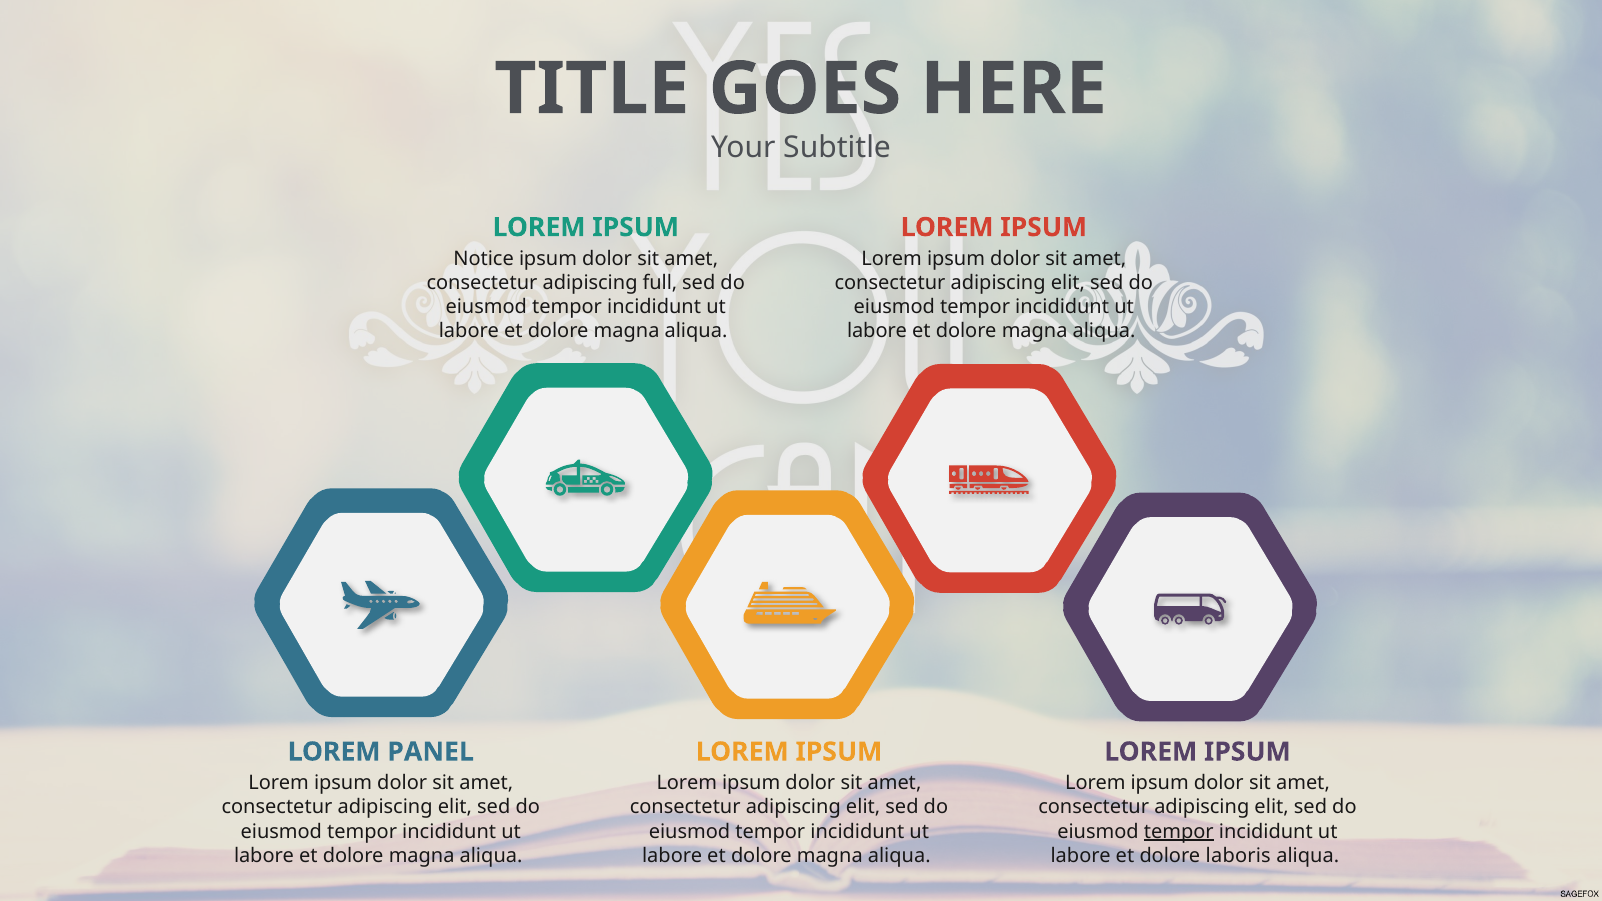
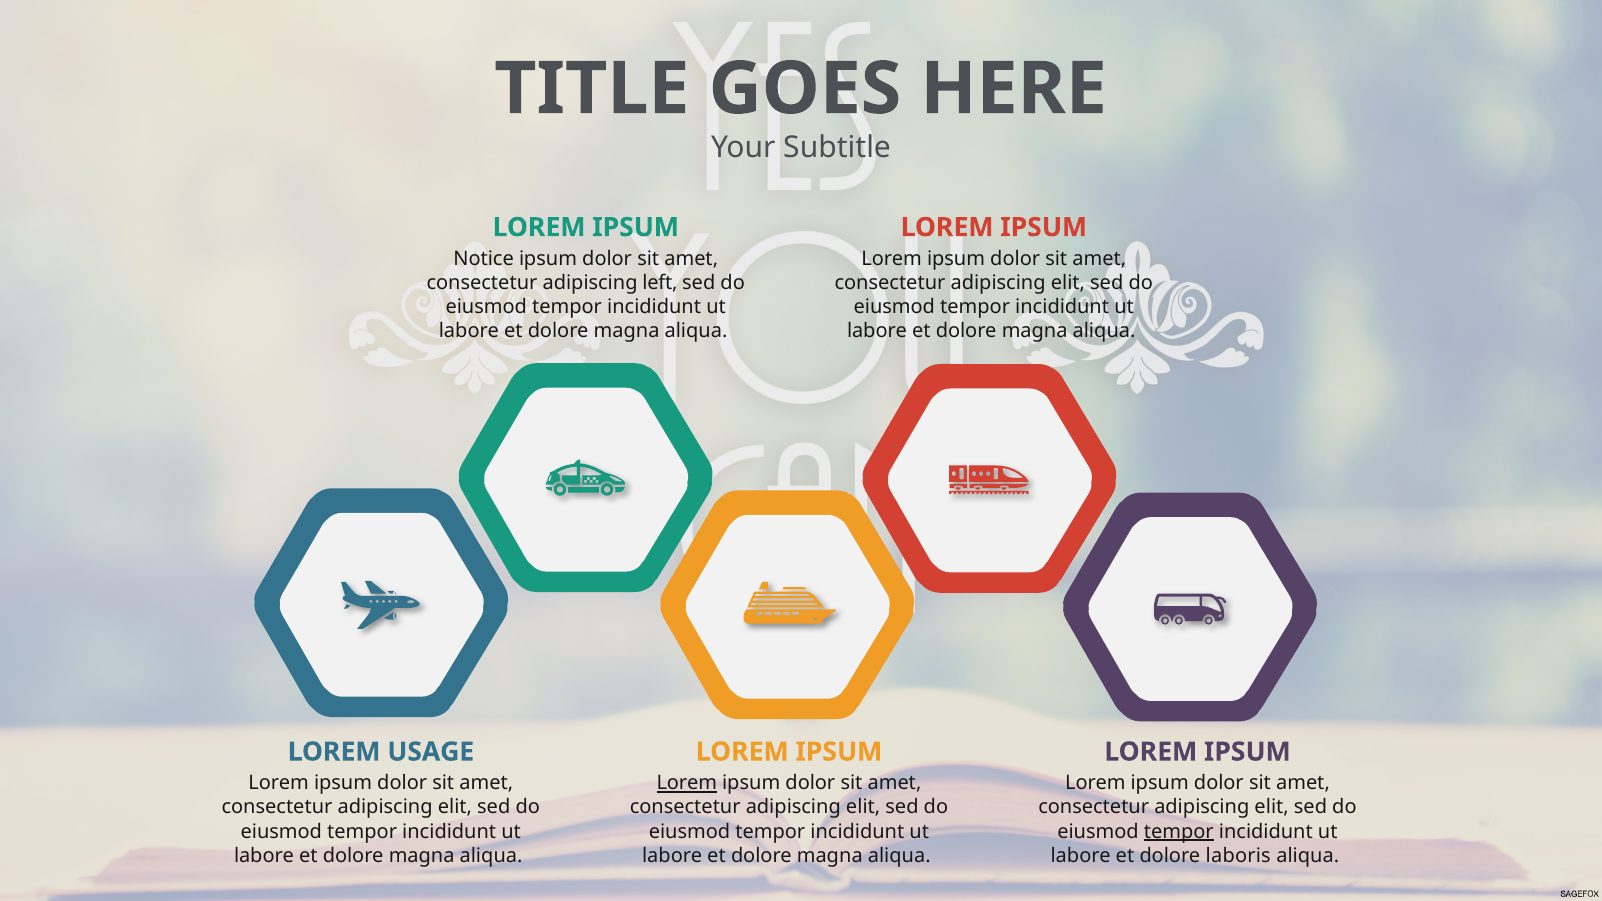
full: full -> left
PANEL: PANEL -> USAGE
Lorem at (687, 783) underline: none -> present
